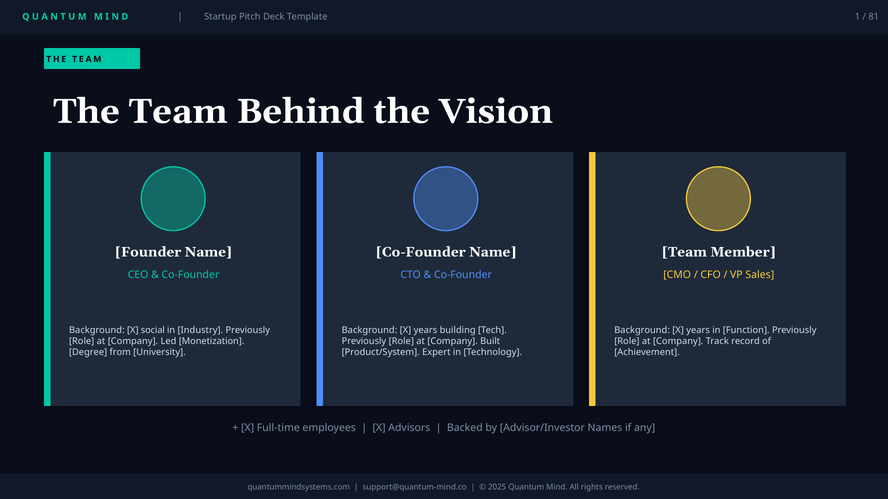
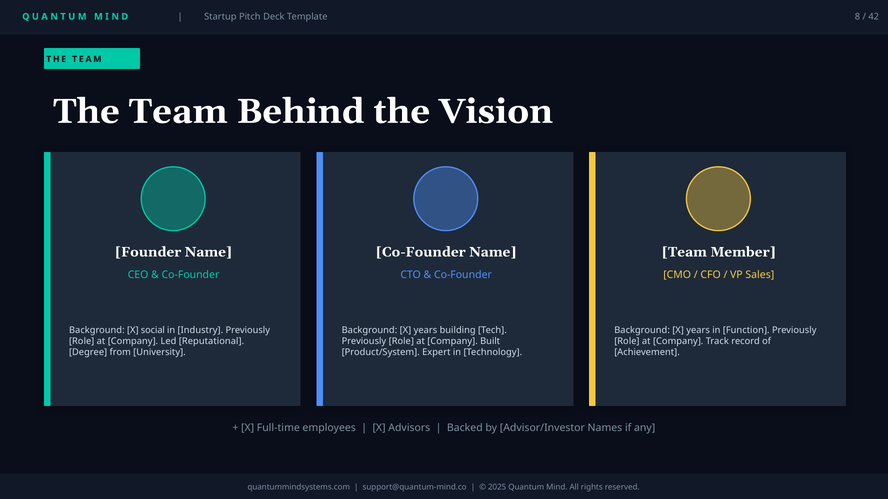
1: 1 -> 8
81: 81 -> 42
Monetization: Monetization -> Reputational
